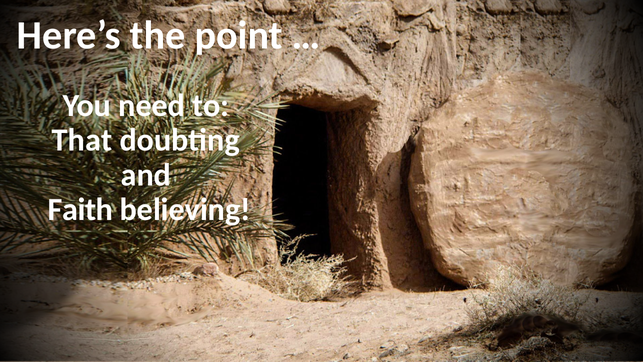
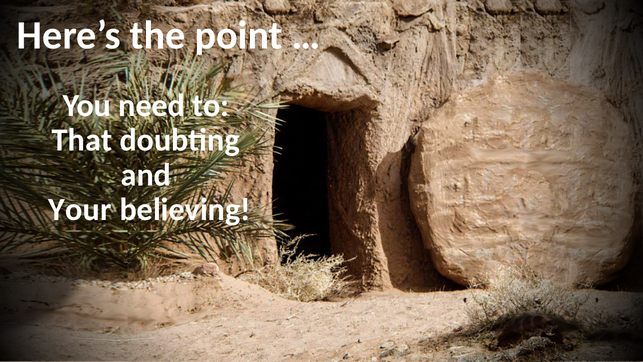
Faith: Faith -> Your
